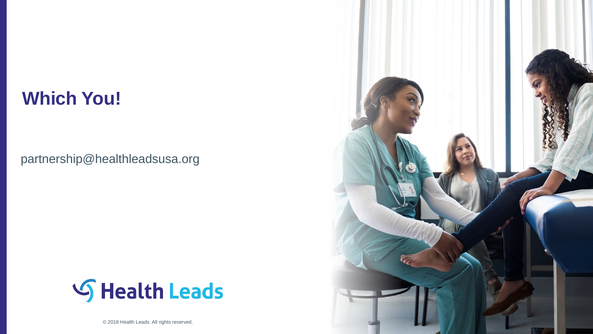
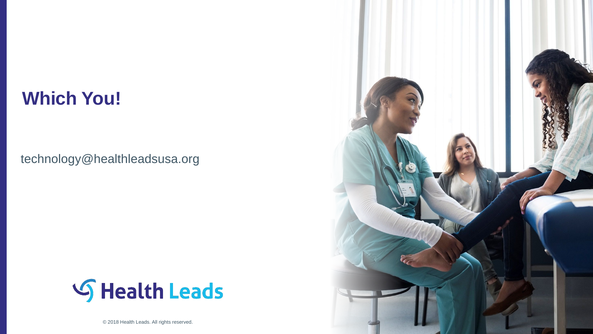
partnership@healthleadsusa.org: partnership@healthleadsusa.org -> technology@healthleadsusa.org
